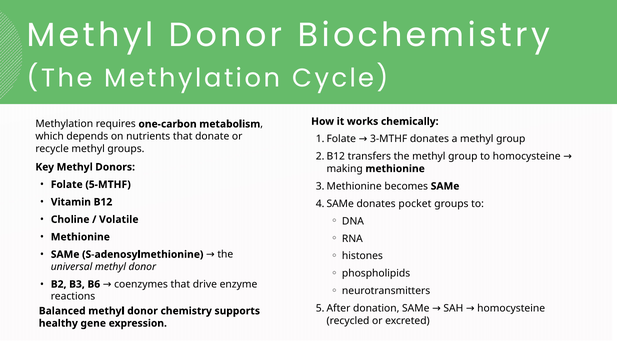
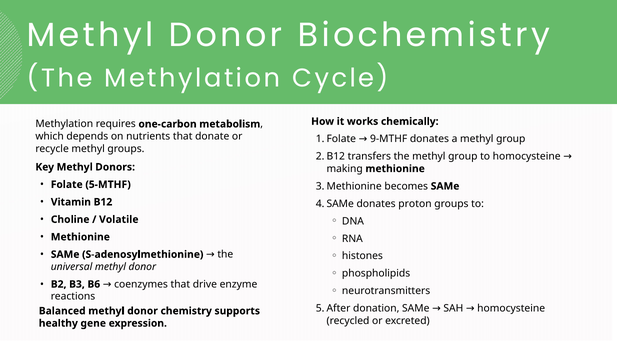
3-MTHF: 3-MTHF -> 9-MTHF
pocket: pocket -> proton
